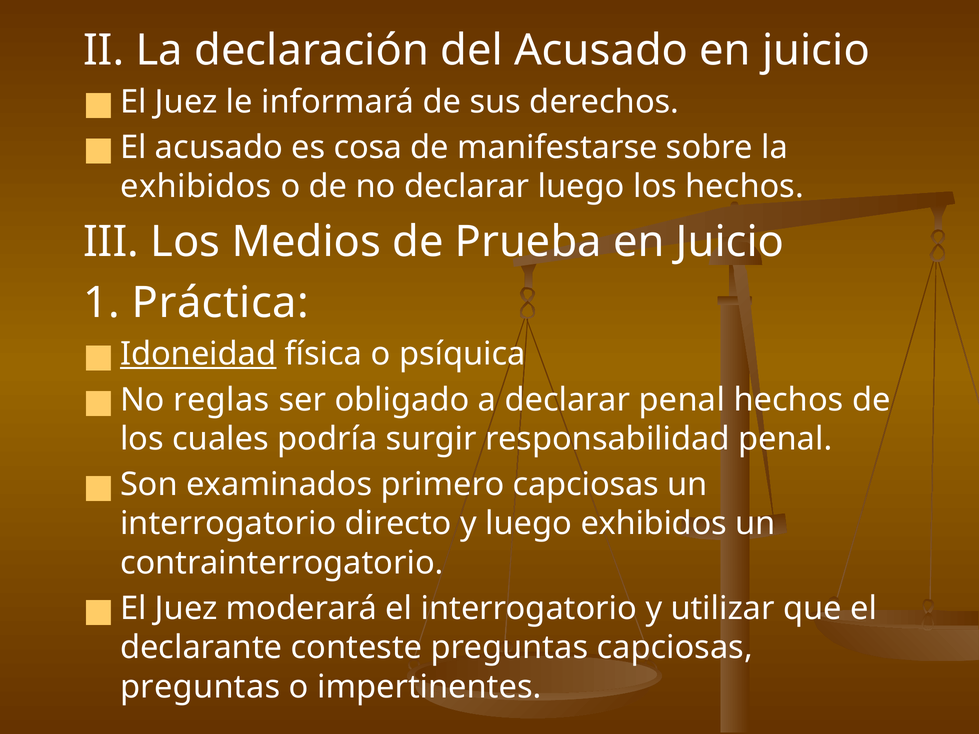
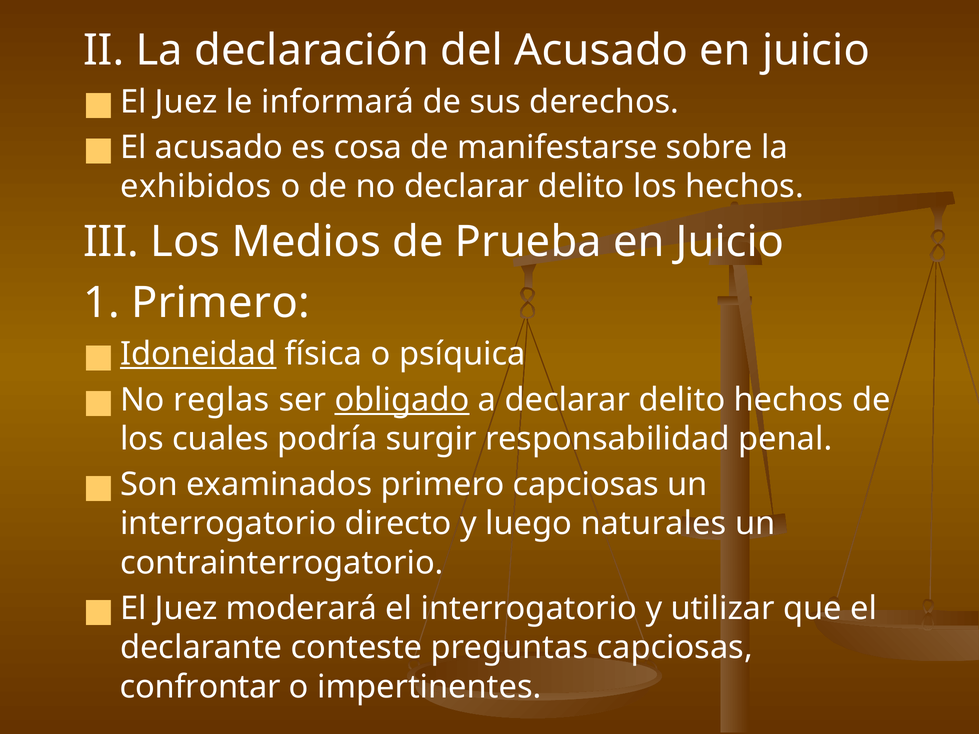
no declarar luego: luego -> delito
1 Práctica: Práctica -> Primero
obligado underline: none -> present
a declarar penal: penal -> delito
luego exhibidos: exhibidos -> naturales
preguntas at (200, 687): preguntas -> confrontar
